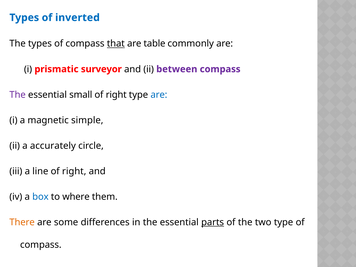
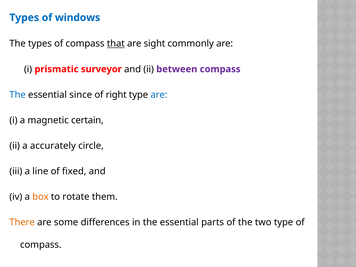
inverted: inverted -> windows
table: table -> sight
The at (18, 95) colour: purple -> blue
small: small -> since
simple: simple -> certain
line of right: right -> fixed
box colour: blue -> orange
where: where -> rotate
parts underline: present -> none
